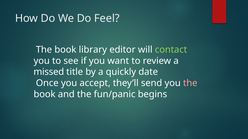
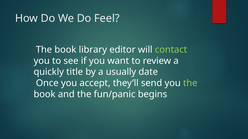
missed: missed -> quickly
quickly: quickly -> usually
the at (190, 83) colour: pink -> light green
